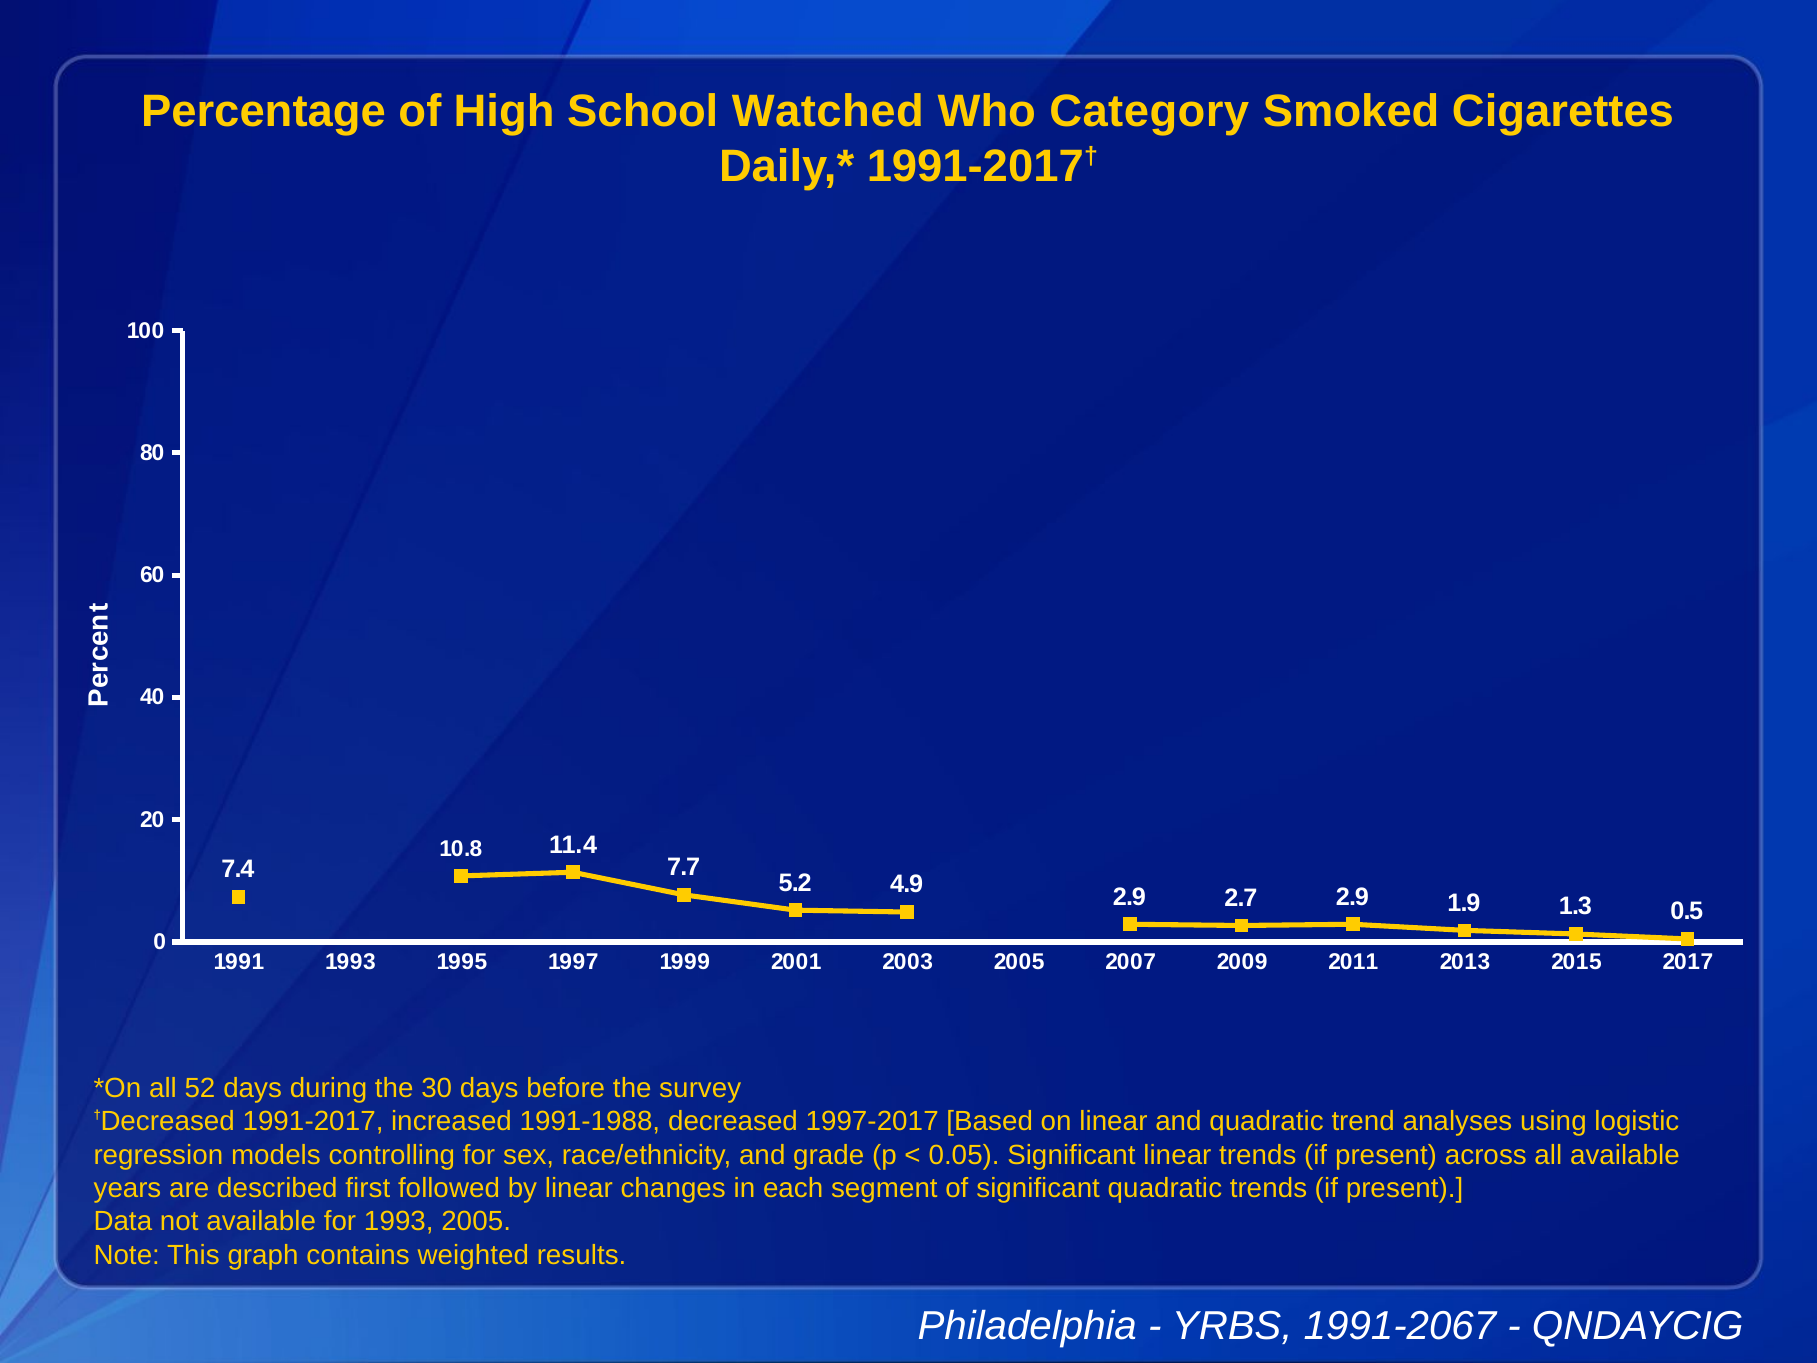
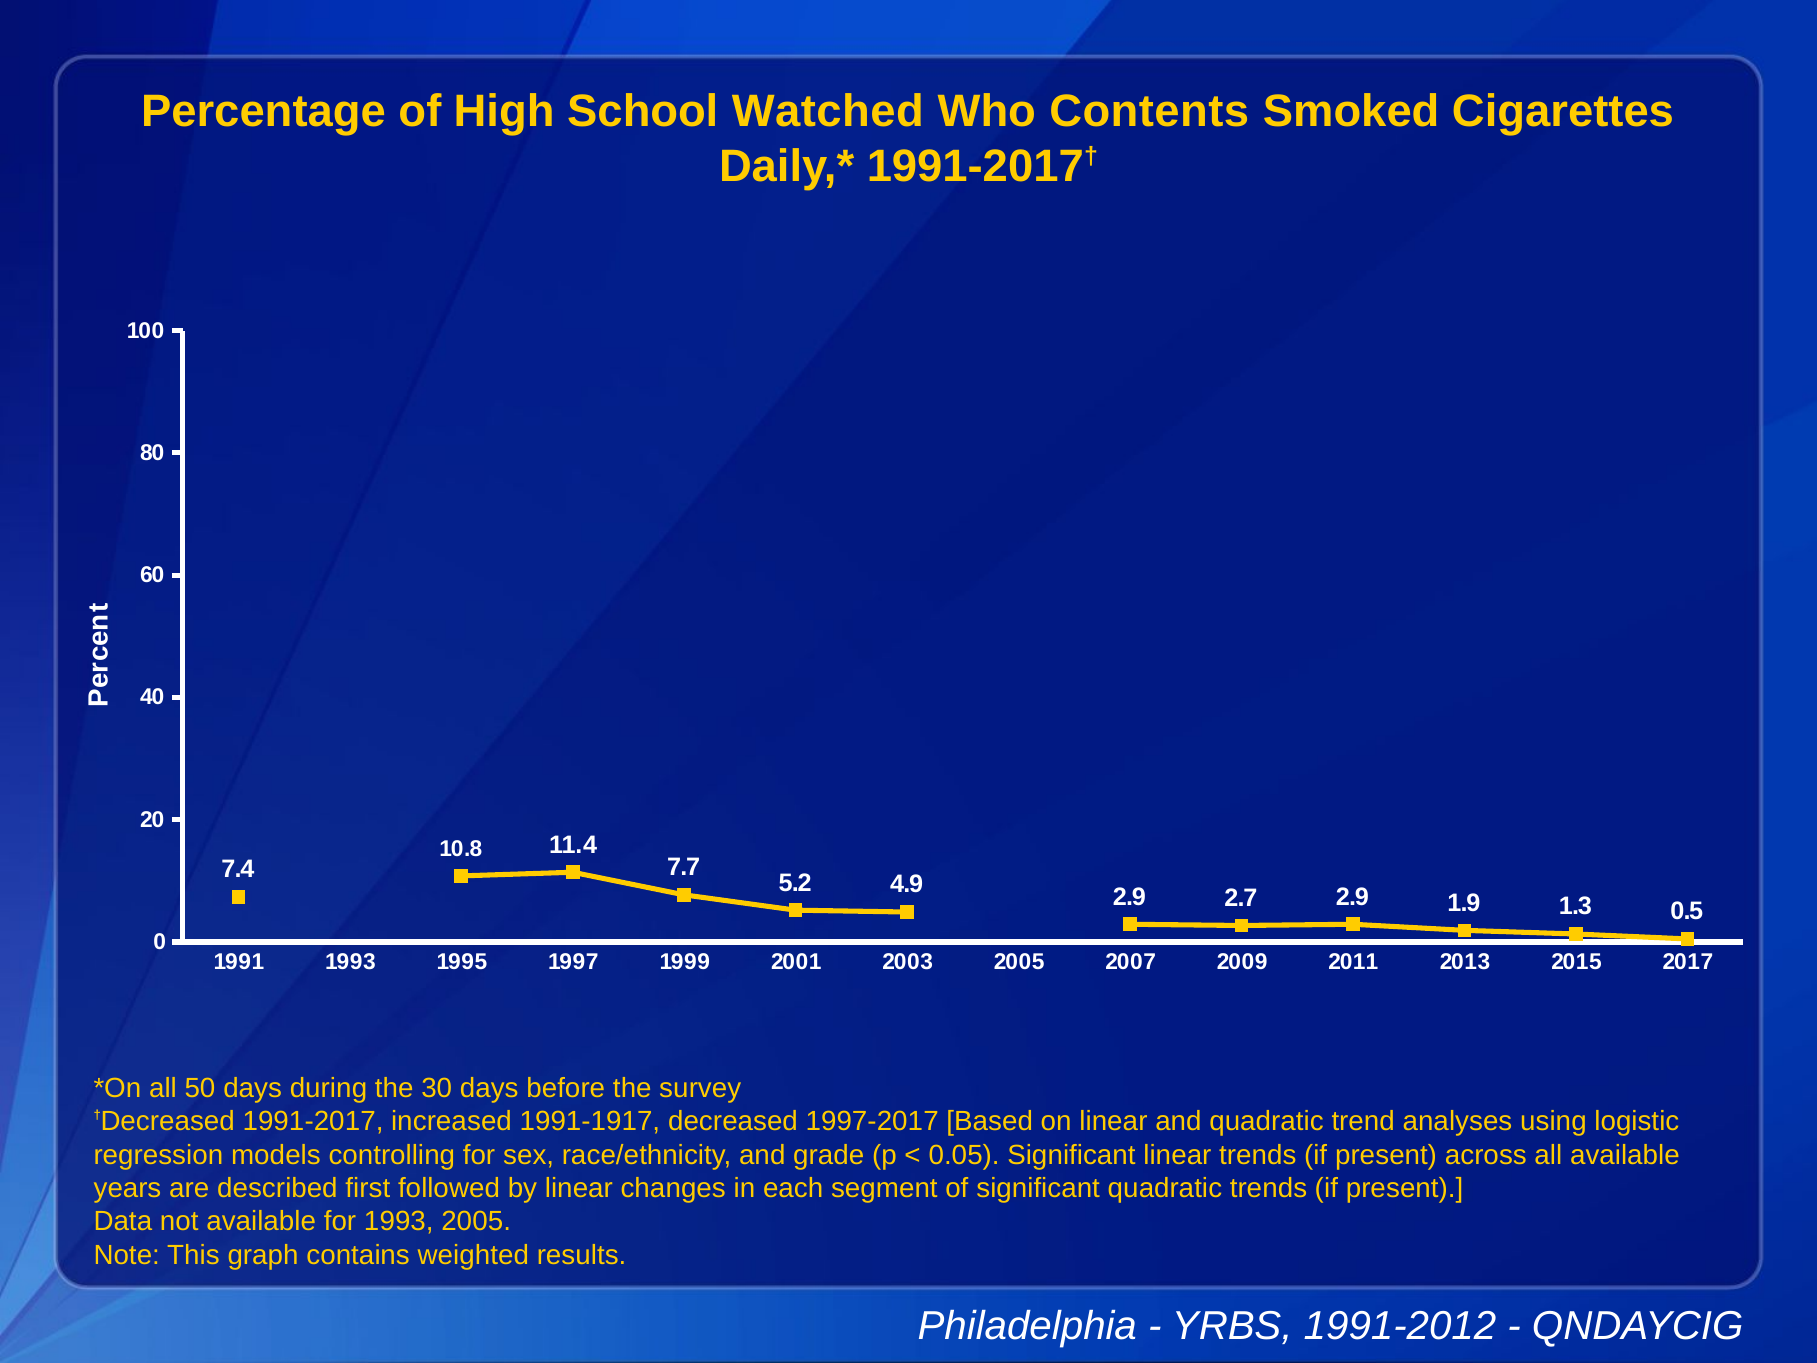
Category: Category -> Contents
52: 52 -> 50
1991-1988: 1991-1988 -> 1991-1917
1991-2067: 1991-2067 -> 1991-2012
